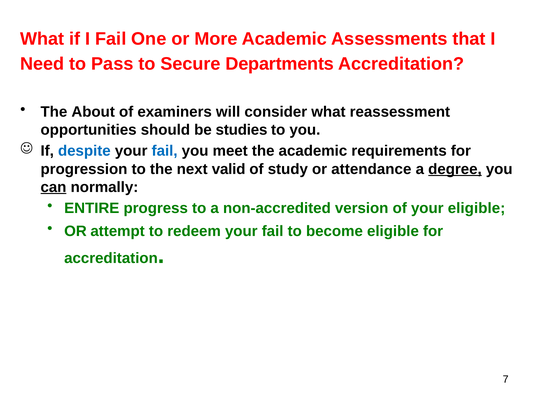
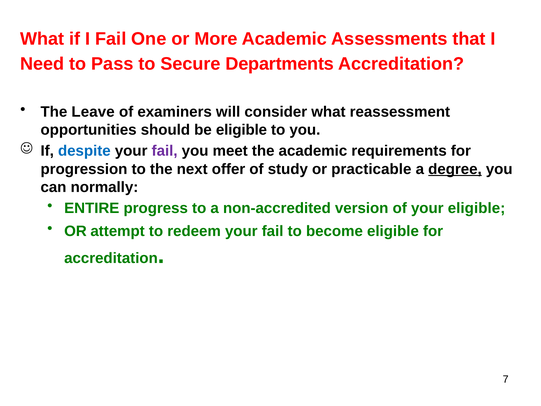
About: About -> Leave
be studies: studies -> eligible
fail at (165, 151) colour: blue -> purple
valid: valid -> offer
attendance: attendance -> practicable
can underline: present -> none
